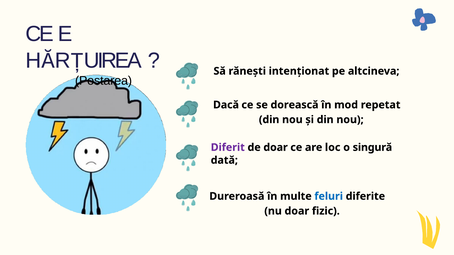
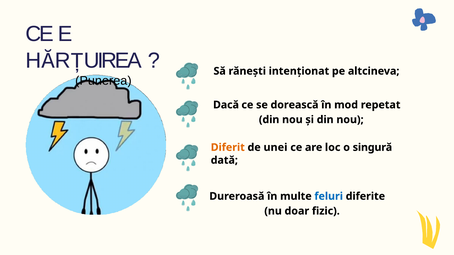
Postarea: Postarea -> Punerea
Diferit colour: purple -> orange
de doar: doar -> unei
